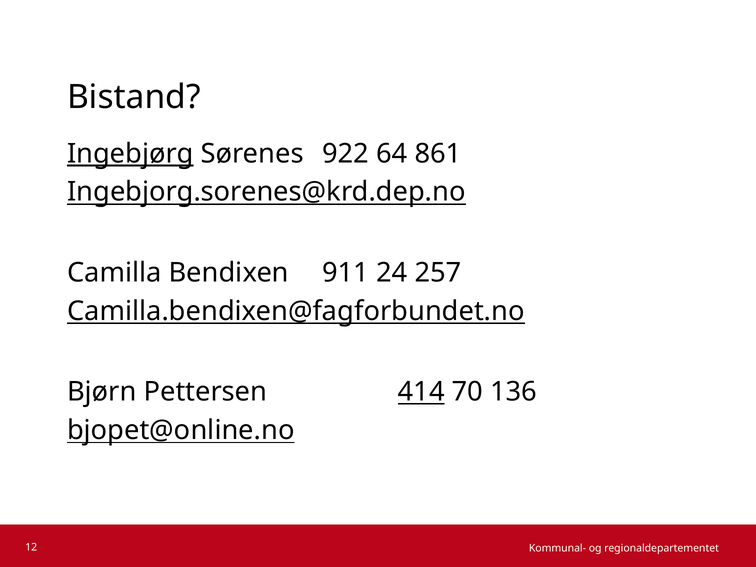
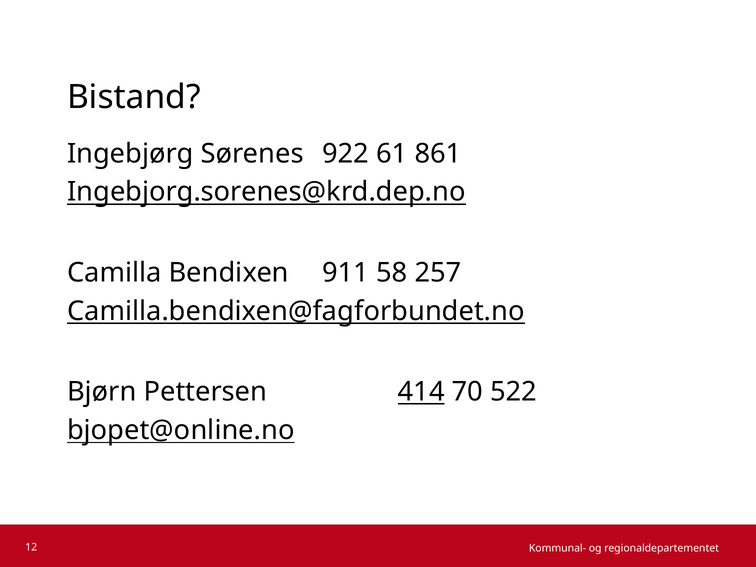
Ingebjørg underline: present -> none
64: 64 -> 61
24: 24 -> 58
136: 136 -> 522
